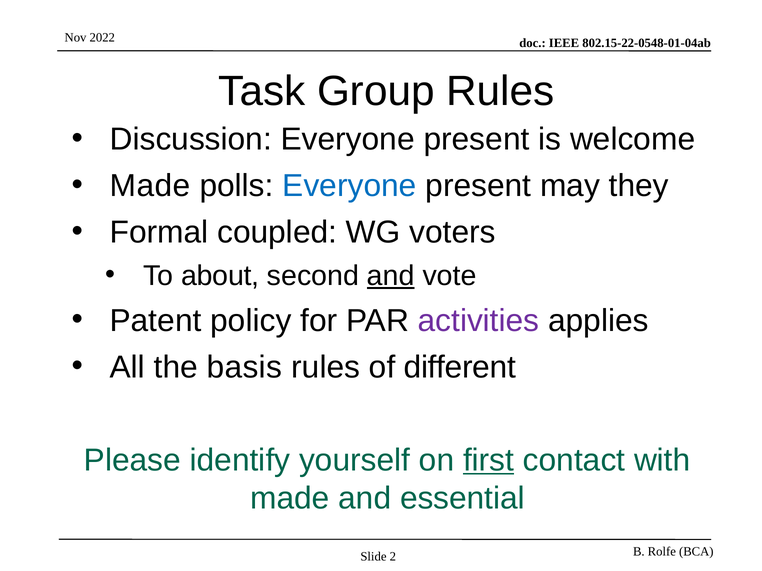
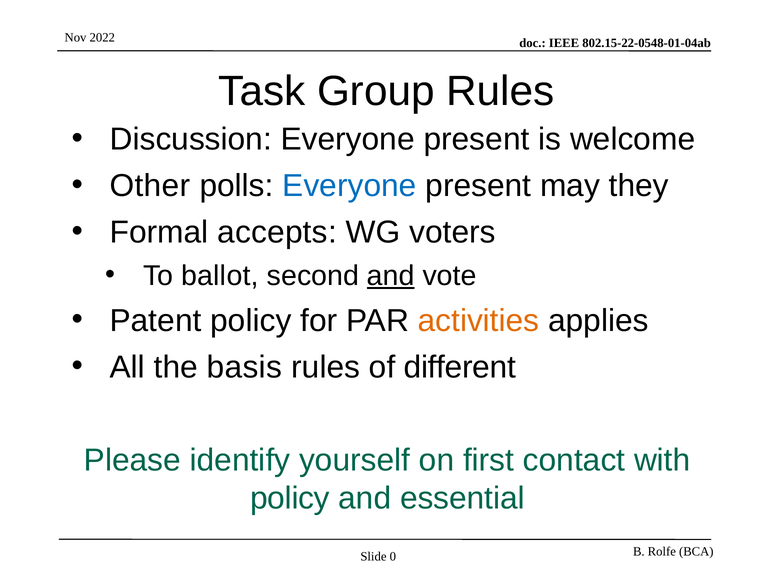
Made at (150, 186): Made -> Other
coupled: coupled -> accepts
about: about -> ballot
activities colour: purple -> orange
first underline: present -> none
made at (290, 499): made -> policy
2: 2 -> 0
